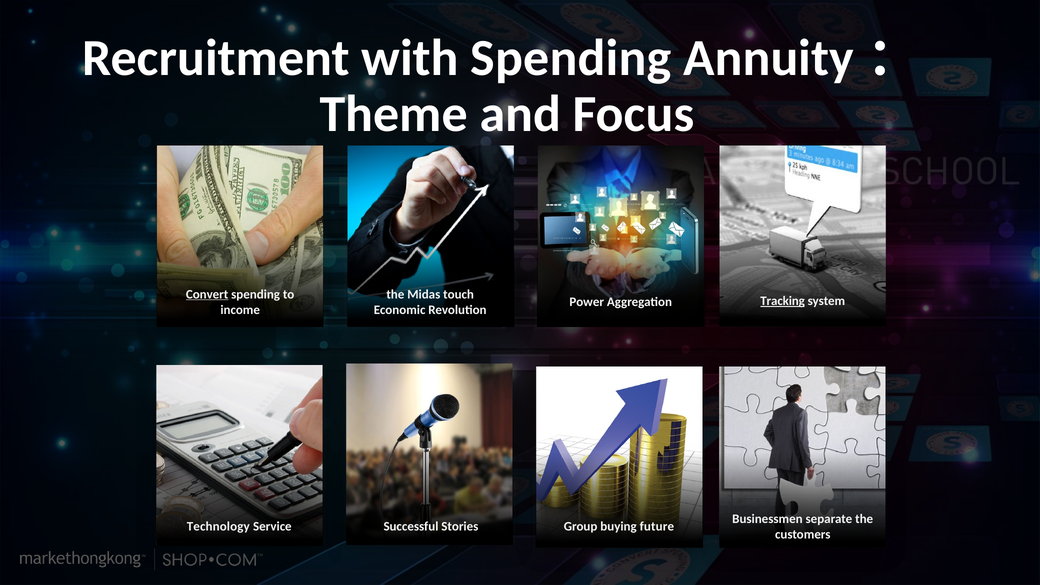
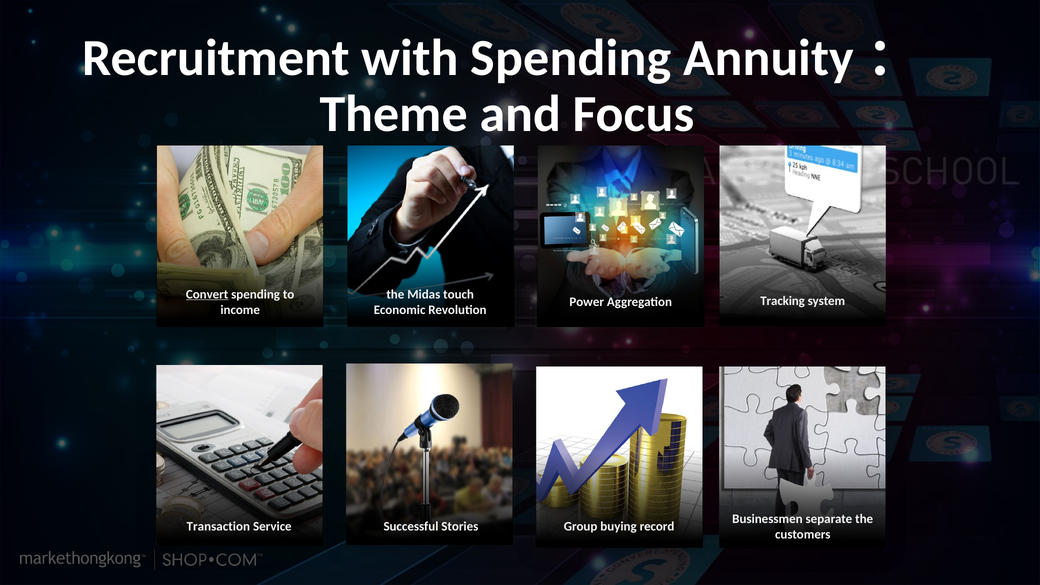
Tracking underline: present -> none
Technology: Technology -> Transaction
future: future -> record
